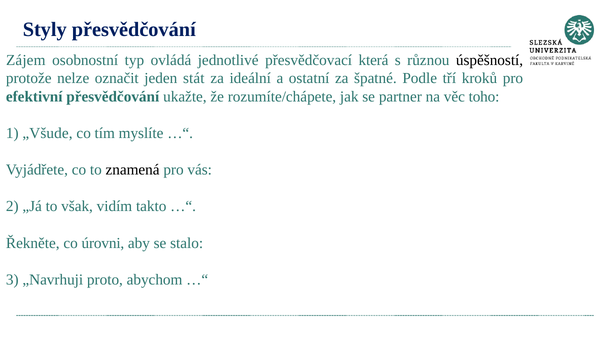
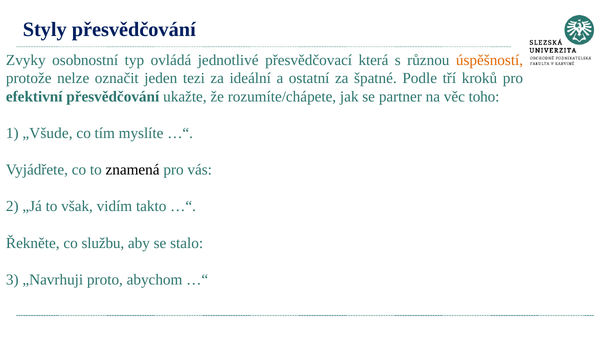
Zájem: Zájem -> Zvyky
úspěšností colour: black -> orange
stát: stát -> tezi
úrovni: úrovni -> službu
